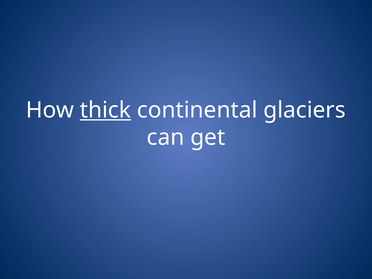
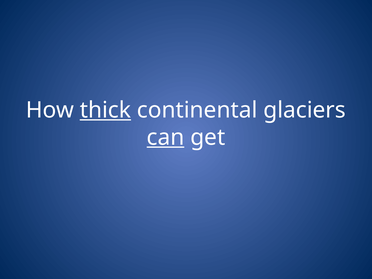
can underline: none -> present
